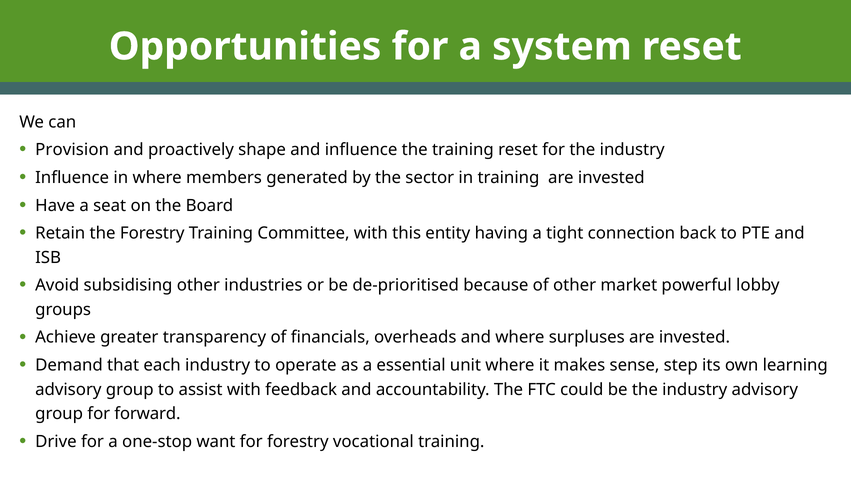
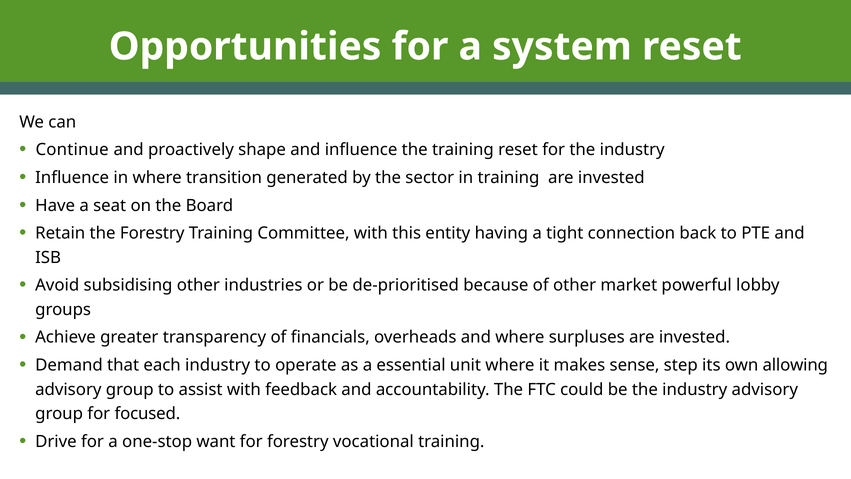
Provision: Provision -> Continue
members: members -> transition
learning: learning -> allowing
forward: forward -> focused
